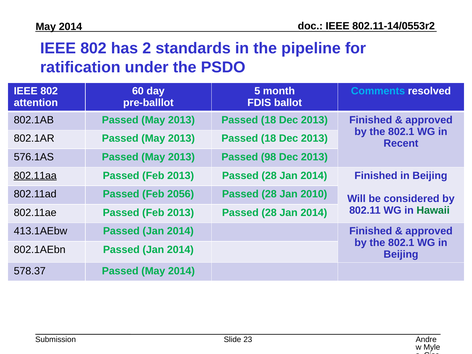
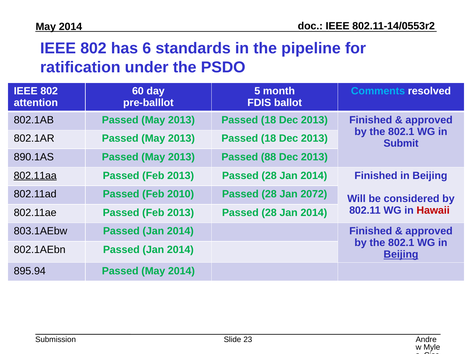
2: 2 -> 6
Recent: Recent -> Submit
576.1AS: 576.1AS -> 890.1AS
98: 98 -> 88
2056: 2056 -> 2010
2010: 2010 -> 2072
Hawaii colour: green -> red
413.1AEbw: 413.1AEbw -> 803.1AEbw
Beijing at (401, 254) underline: none -> present
578.37: 578.37 -> 895.94
